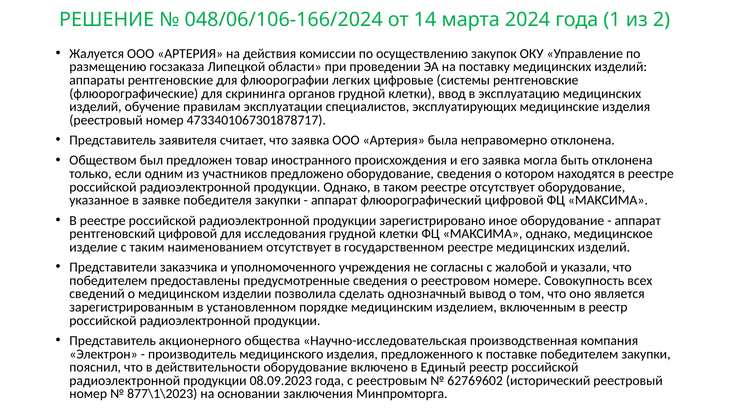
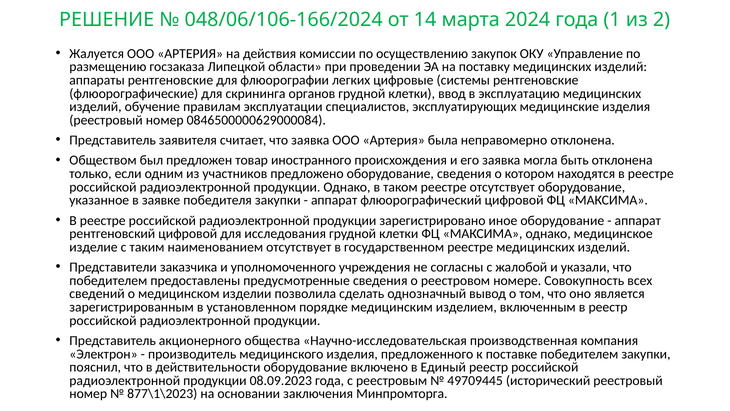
4733401067301878717: 4733401067301878717 -> 0846500000629000084
62769602: 62769602 -> 49709445
